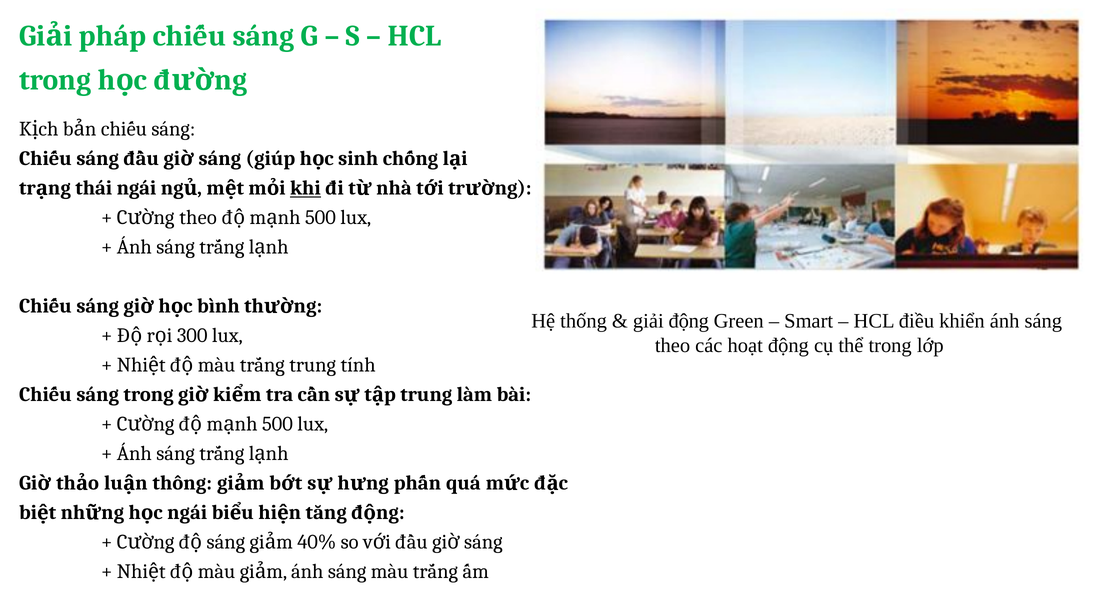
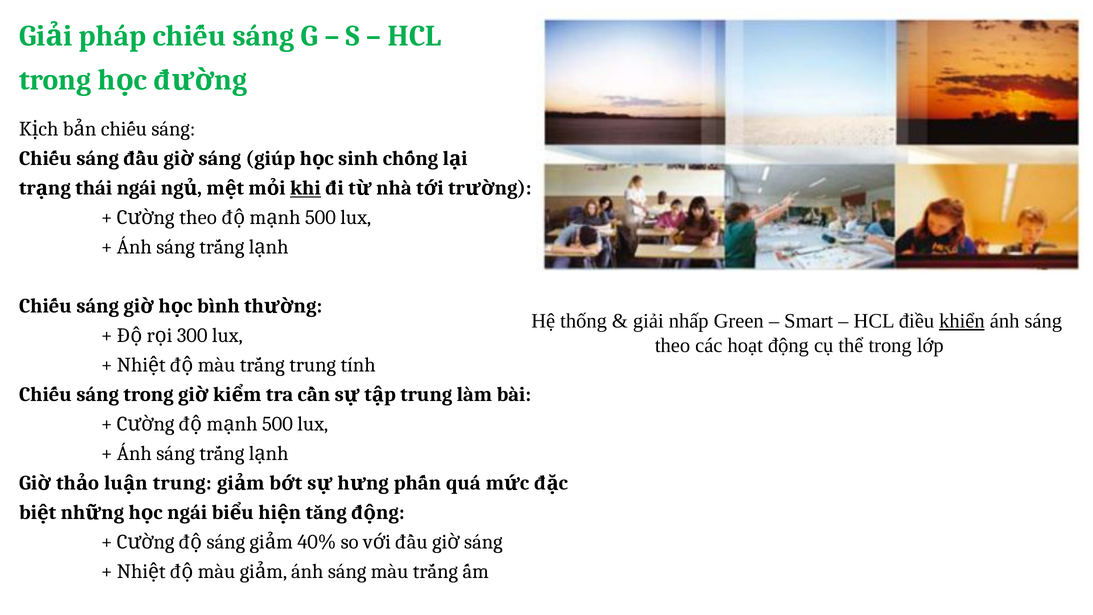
giải động: động -> nhấp
khiển underline: none -> present
thông at (182, 483): thông -> trung
